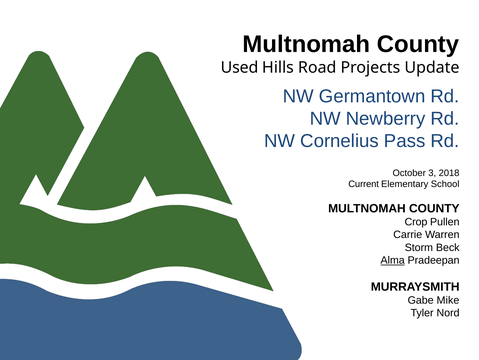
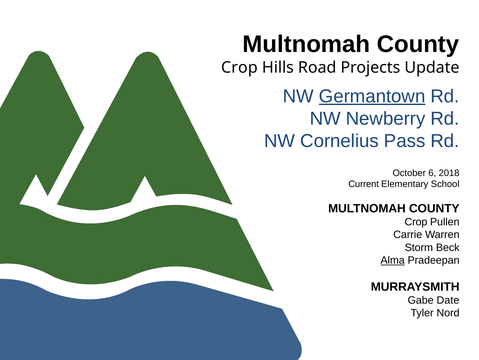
Used at (239, 67): Used -> Crop
Germantown underline: none -> present
3: 3 -> 6
Mike: Mike -> Date
